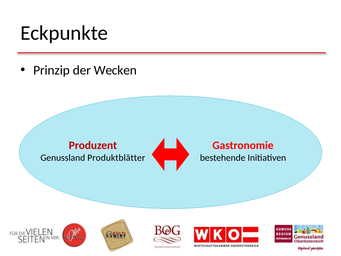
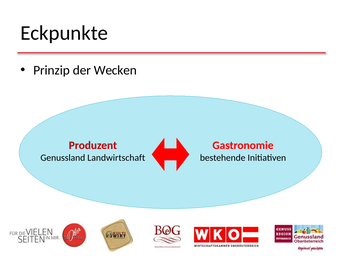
Produktblätter: Produktblätter -> Landwirtschaft
